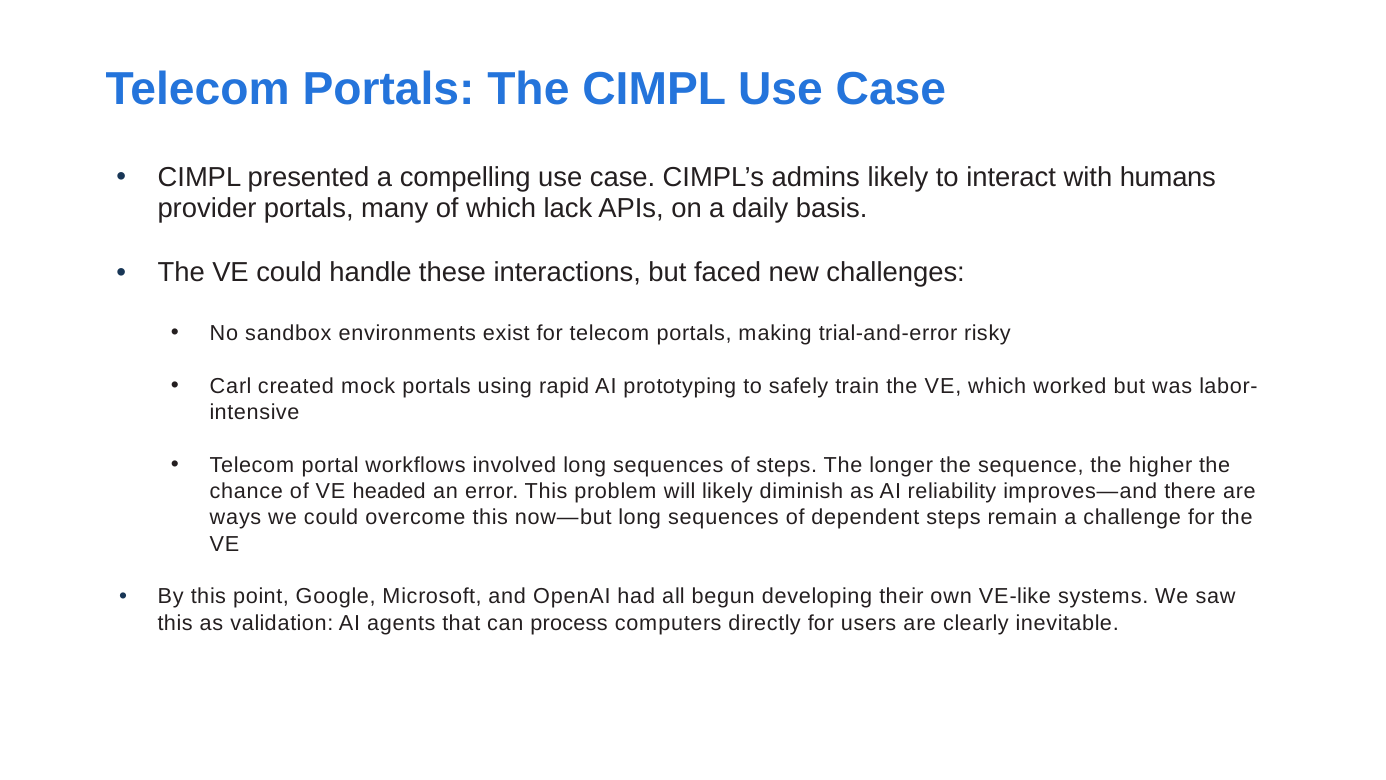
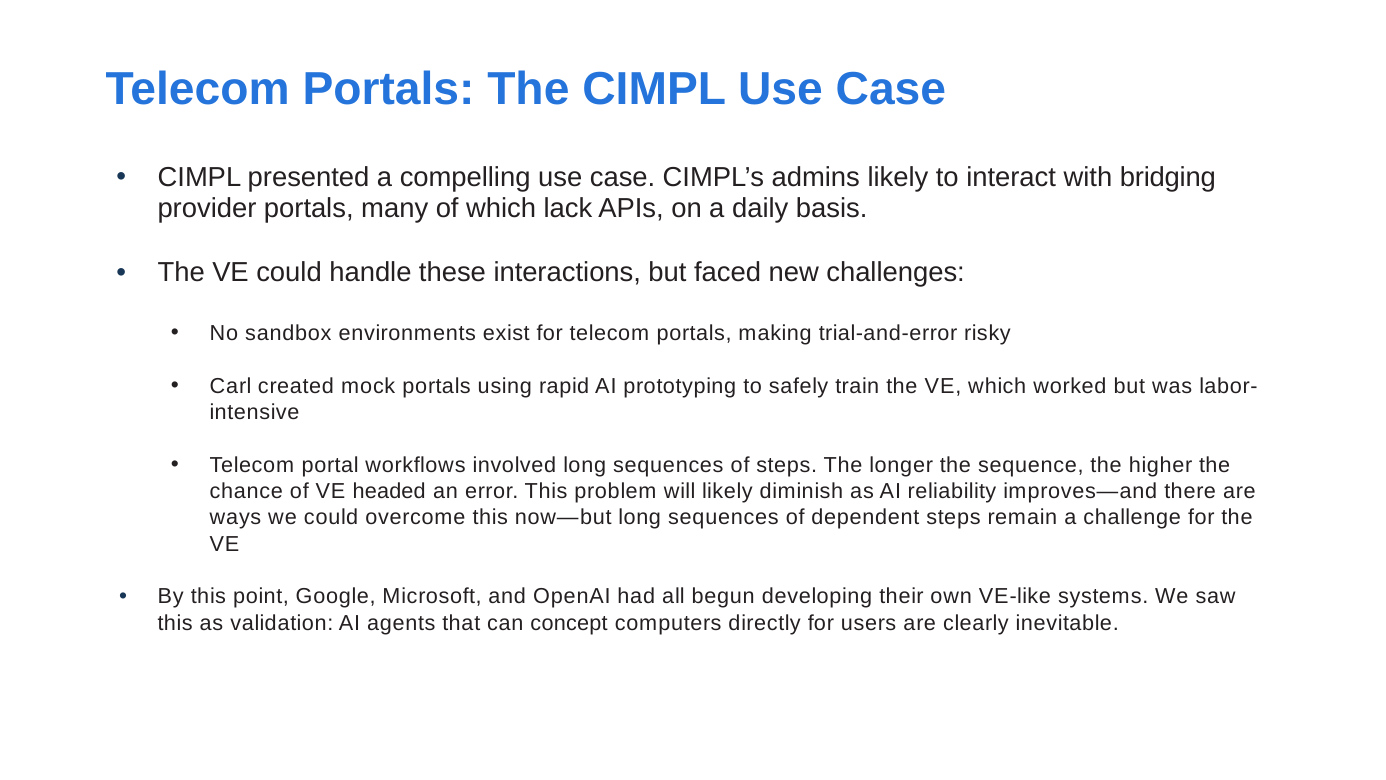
humans: humans -> bridging
process: process -> concept
